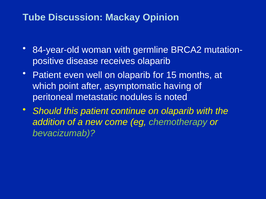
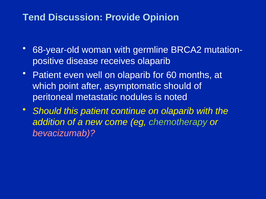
Tube: Tube -> Tend
Mackay: Mackay -> Provide
84-year-old: 84-year-old -> 68-year-old
15: 15 -> 60
asymptomatic having: having -> should
bevacizumab colour: light green -> pink
